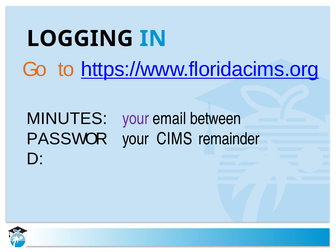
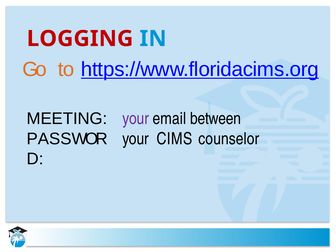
LOGGING colour: black -> red
MINUTES: MINUTES -> MEETING
remainder: remainder -> counselor
